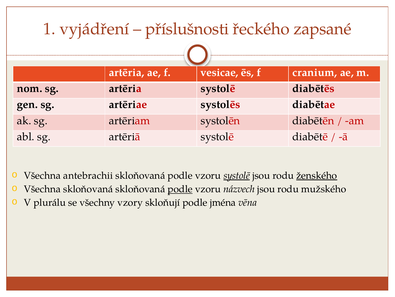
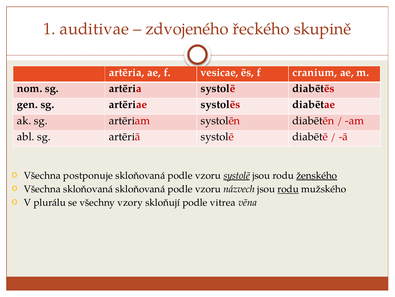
vyjádření: vyjádření -> auditivae
příslušnosti: příslušnosti -> zdvojeného
zapsané: zapsané -> skupině
antebrachii: antebrachii -> postponuje
podle at (180, 189) underline: present -> none
rodu at (288, 189) underline: none -> present
jména: jména -> vitrea
